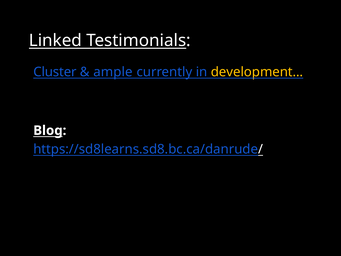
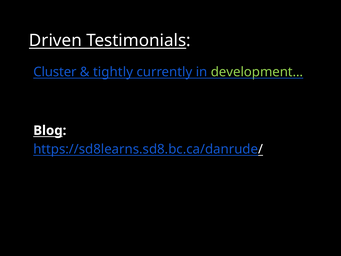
Linked: Linked -> Driven
ample: ample -> tightly
development… colour: yellow -> light green
